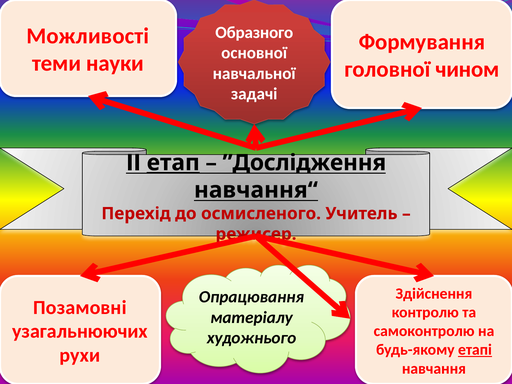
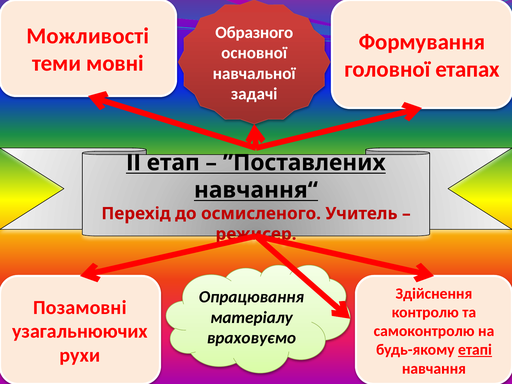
науки: науки -> мовні
чином: чином -> етапах
етап underline: present -> none
”Дослідження: ”Дослідження -> ”Поставлених
художнього: художнього -> враховуємо
